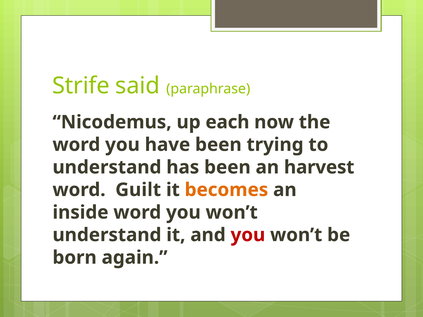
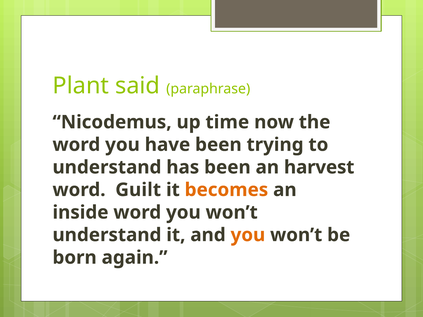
Strife: Strife -> Plant
each: each -> time
you at (248, 235) colour: red -> orange
